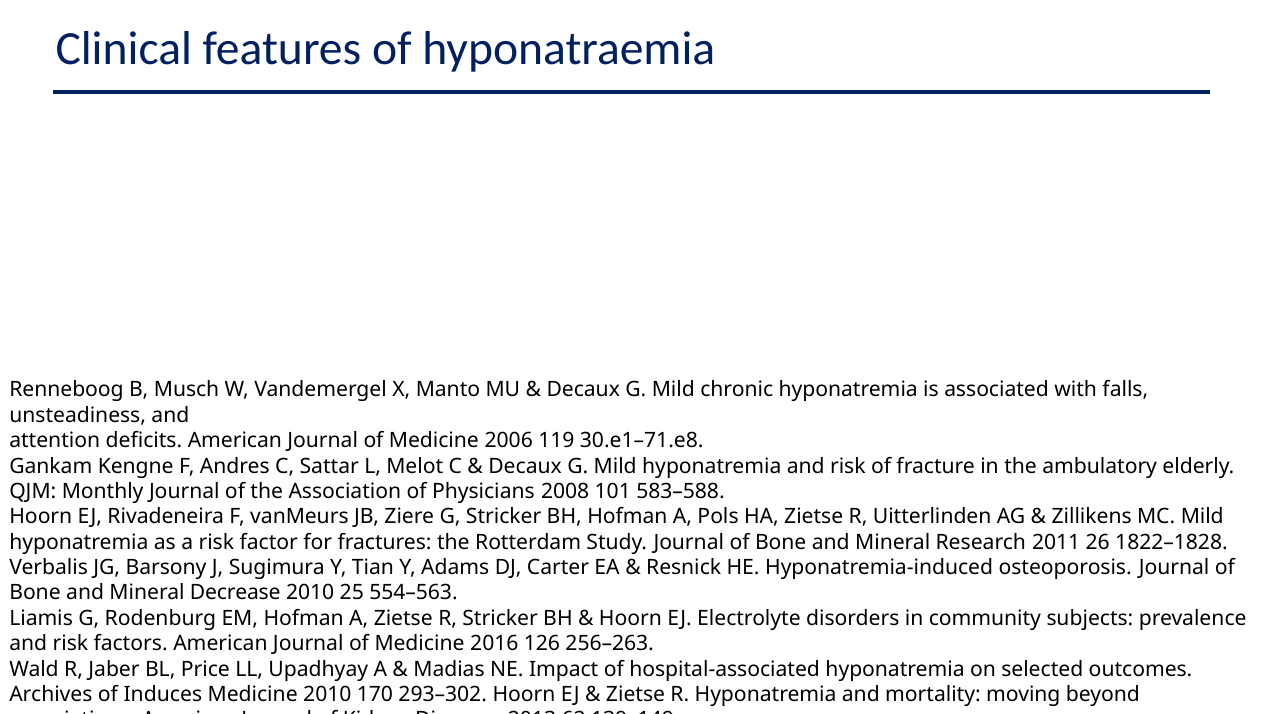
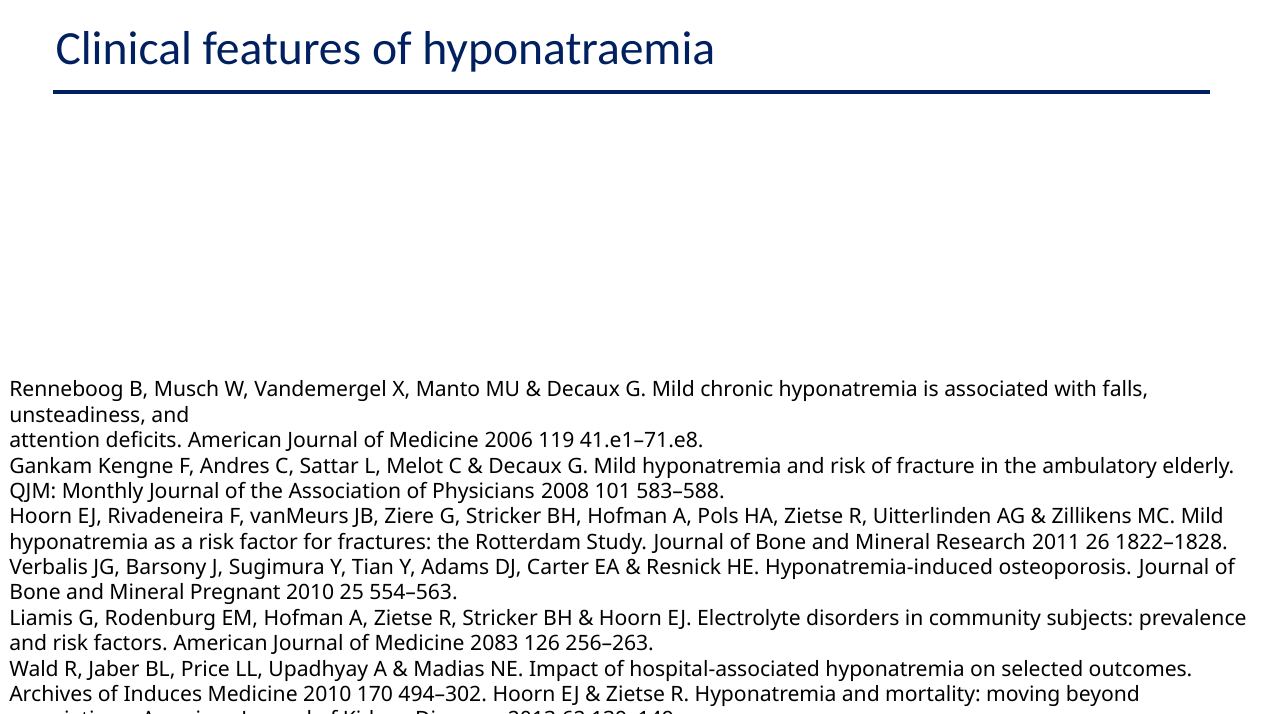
30.e1–71.e8: 30.e1–71.e8 -> 41.e1–71.e8
Decrease: Decrease -> Pregnant
2016: 2016 -> 2083
293–302: 293–302 -> 494–302
